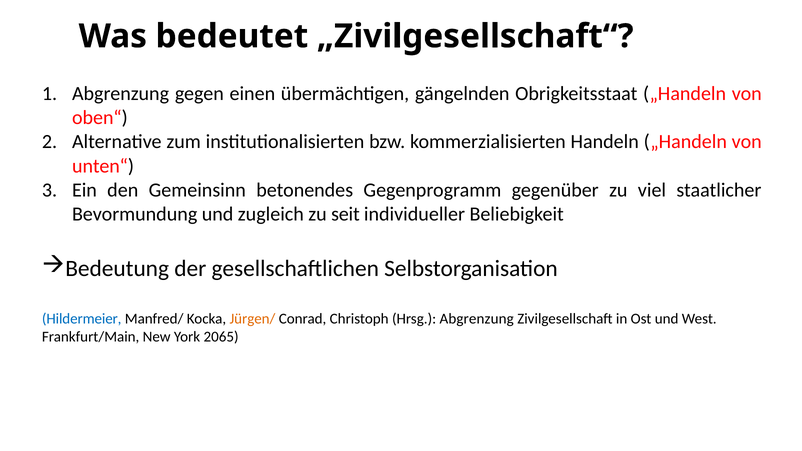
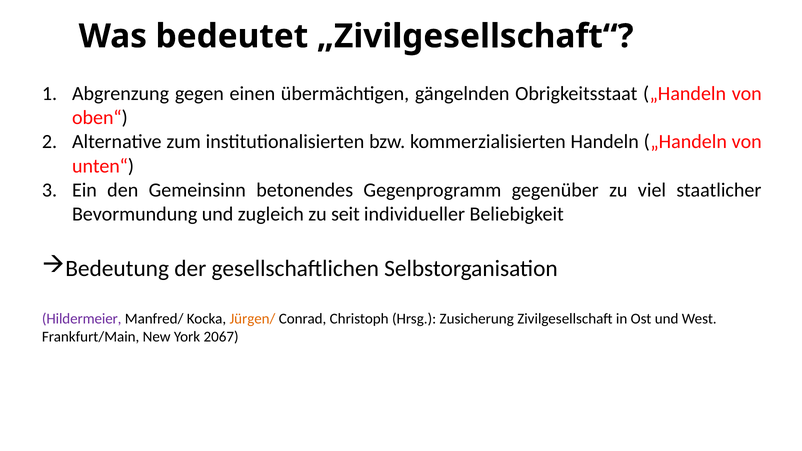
Hildermeier colour: blue -> purple
Hrsg Abgrenzung: Abgrenzung -> Zusicherung
2065: 2065 -> 2067
